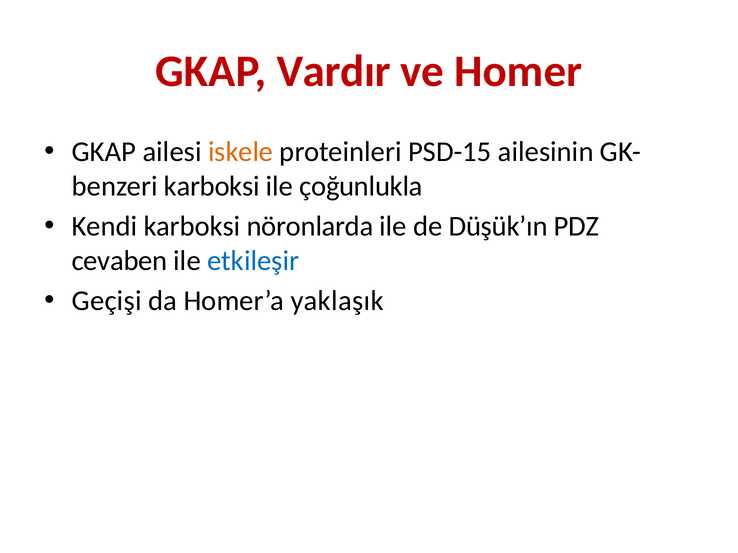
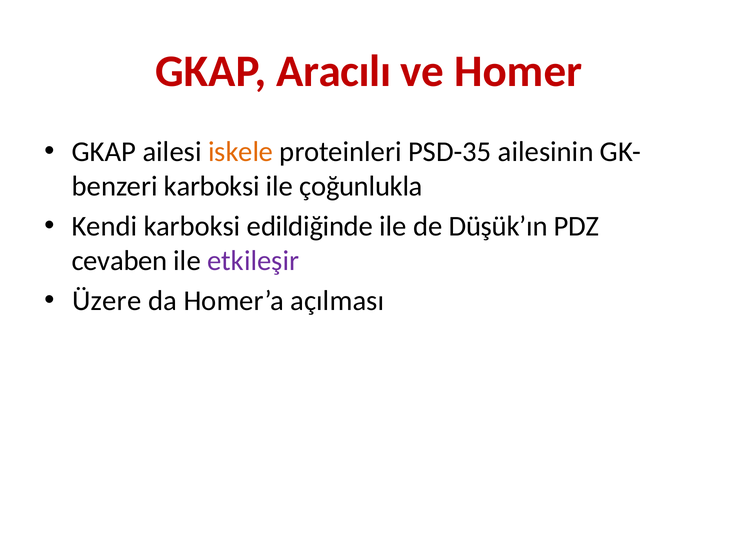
Vardır: Vardır -> Aracılı
PSD-15: PSD-15 -> PSD-35
nöronlarda: nöronlarda -> edildiğinde
etkileşir colour: blue -> purple
Geçişi: Geçişi -> Üzere
yaklaşık: yaklaşık -> açılması
